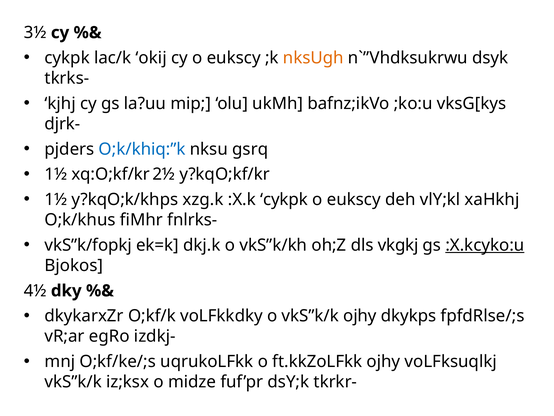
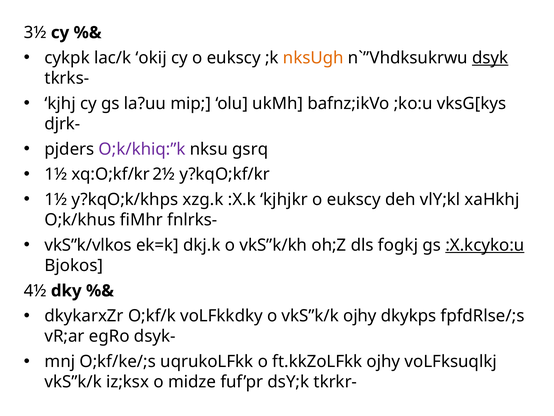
dsyk underline: none -> present
O;k/khiq:”k colour: blue -> purple
:X.k cykpk: cykpk -> kjhjkr
vkS”k/fopkj: vkS”k/fopkj -> vkS”k/vlkos
vkgkj: vkgkj -> fogkj
izdkj-: izdkj- -> dsyk-
